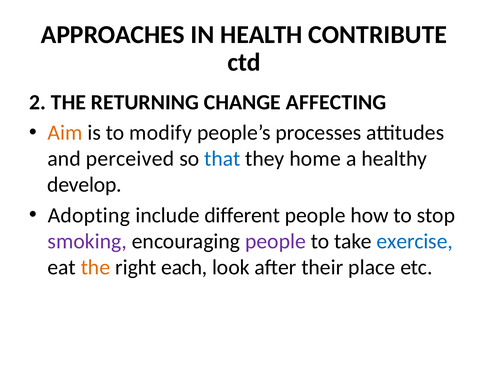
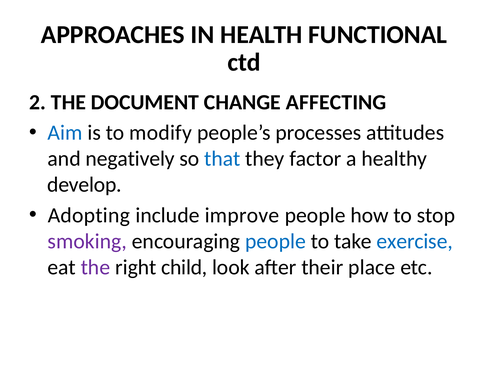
CONTRIBUTE: CONTRIBUTE -> FUNCTIONAL
RETURNING: RETURNING -> DOCUMENT
Aim colour: orange -> blue
perceived: perceived -> negatively
home: home -> factor
different: different -> improve
people at (275, 241) colour: purple -> blue
the at (95, 267) colour: orange -> purple
each: each -> child
